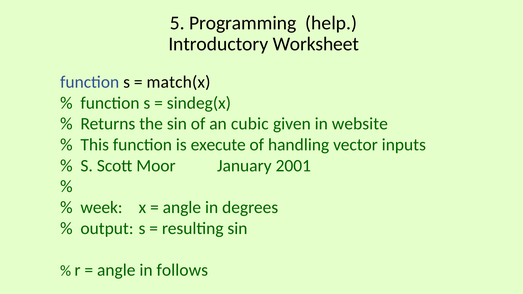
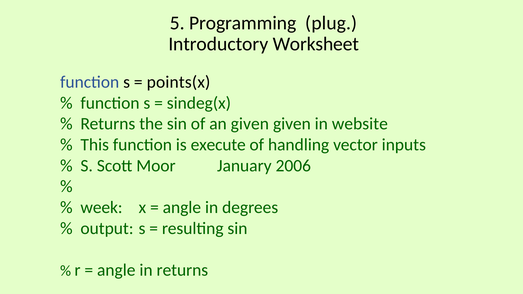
help: help -> plug
match(x: match(x -> points(x
an cubic: cubic -> given
2001: 2001 -> 2006
in follows: follows -> returns
